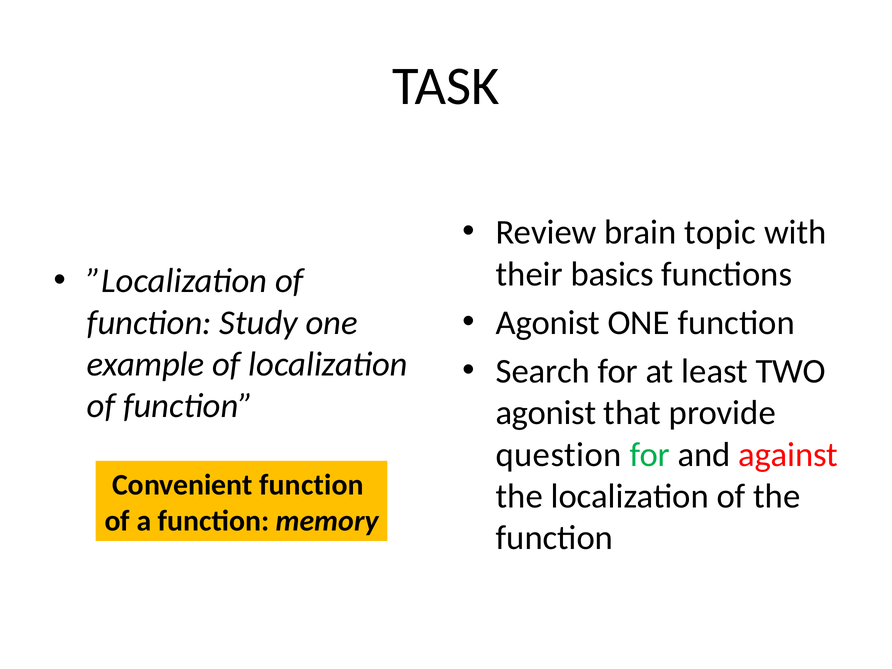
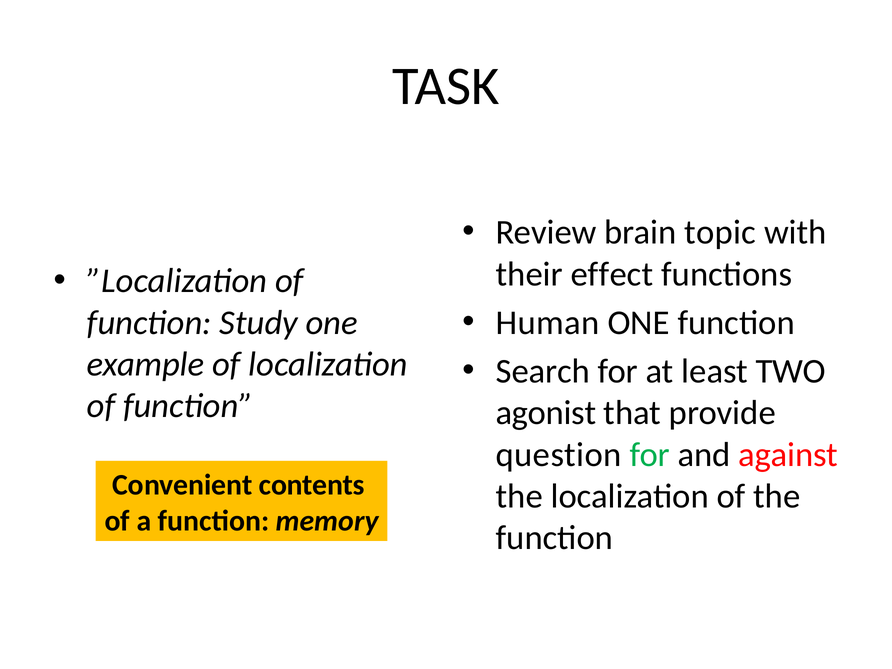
basics: basics -> effect
Agonist at (548, 323): Agonist -> Human
Convenient function: function -> contents
